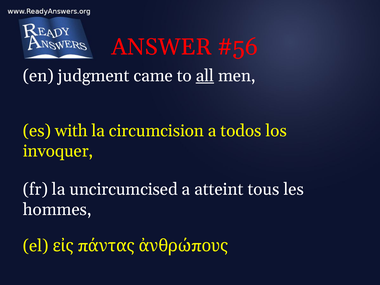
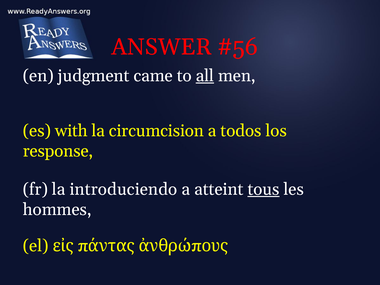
invoquer: invoquer -> response
uncircumcised: uncircumcised -> introduciendo
tous underline: none -> present
